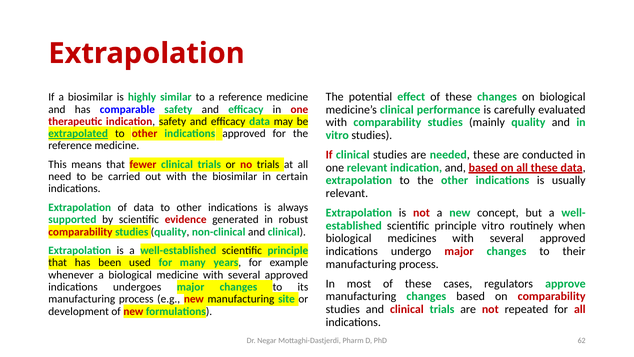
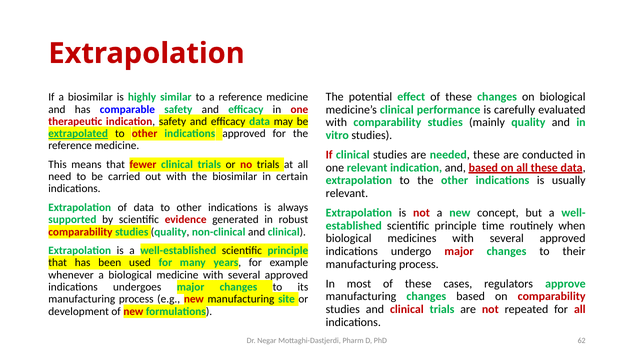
principle vitro: vitro -> time
